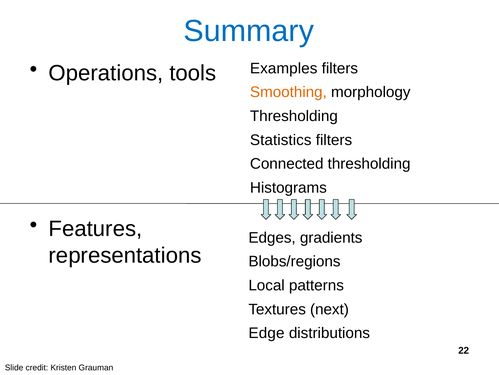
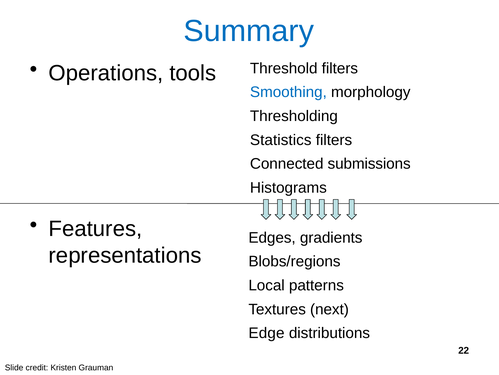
Examples: Examples -> Threshold
Smoothing colour: orange -> blue
Connected thresholding: thresholding -> submissions
